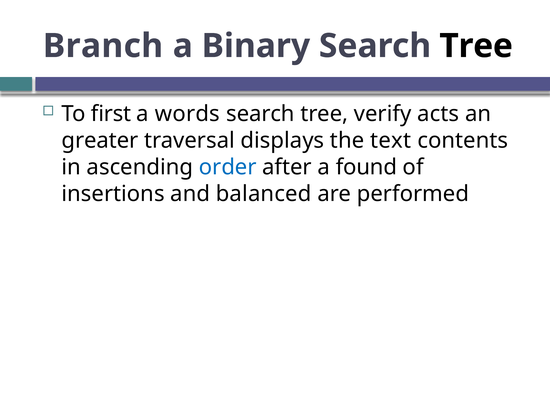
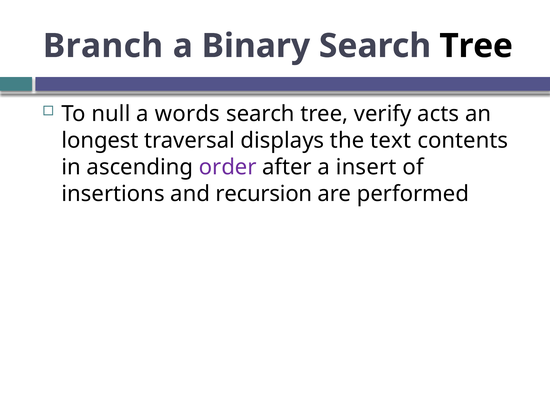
first: first -> null
greater: greater -> longest
order colour: blue -> purple
found: found -> insert
balanced: balanced -> recursion
